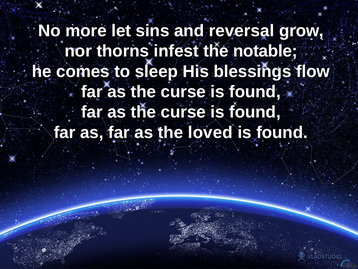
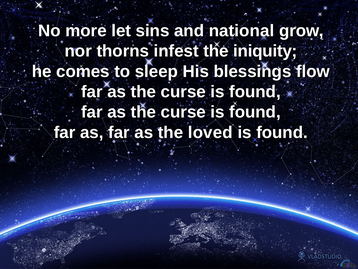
reversal: reversal -> national
notable: notable -> iniquity
